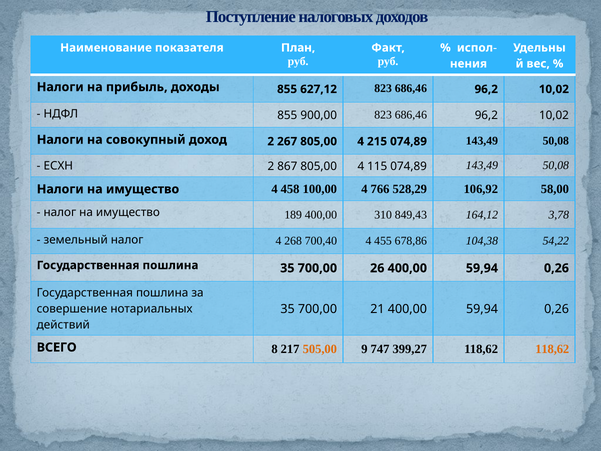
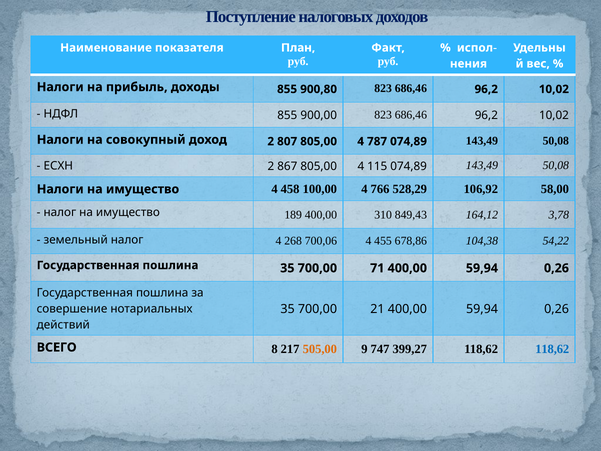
627,12: 627,12 -> 900,80
267: 267 -> 807
215: 215 -> 787
700,40: 700,40 -> 700,06
26: 26 -> 71
118,62 at (552, 349) colour: orange -> blue
